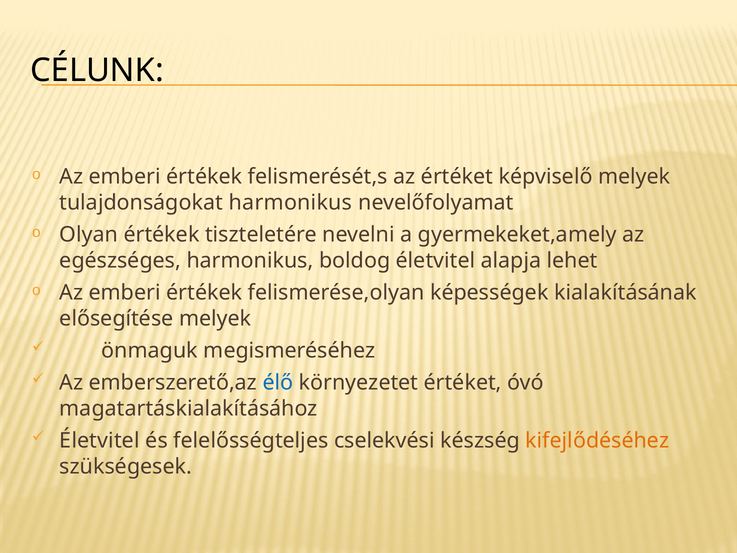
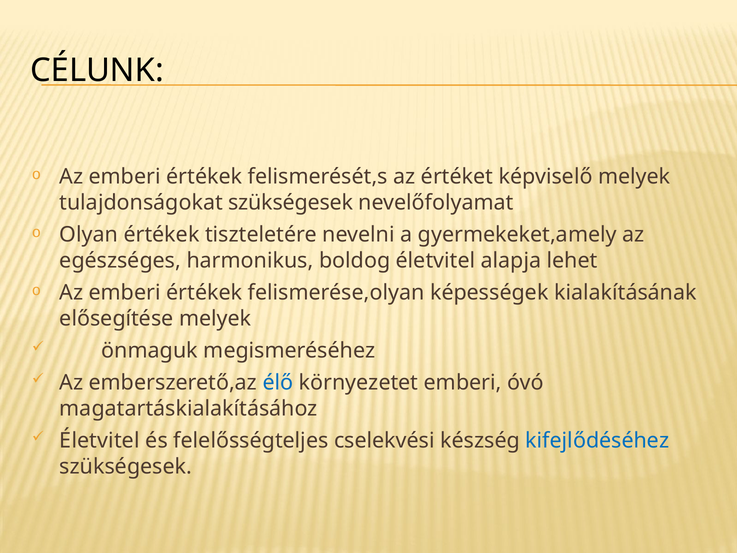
tulajdonságokat harmonikus: harmonikus -> szükségesek
környezetet értéket: értéket -> emberi
kifejlődéséhez colour: orange -> blue
